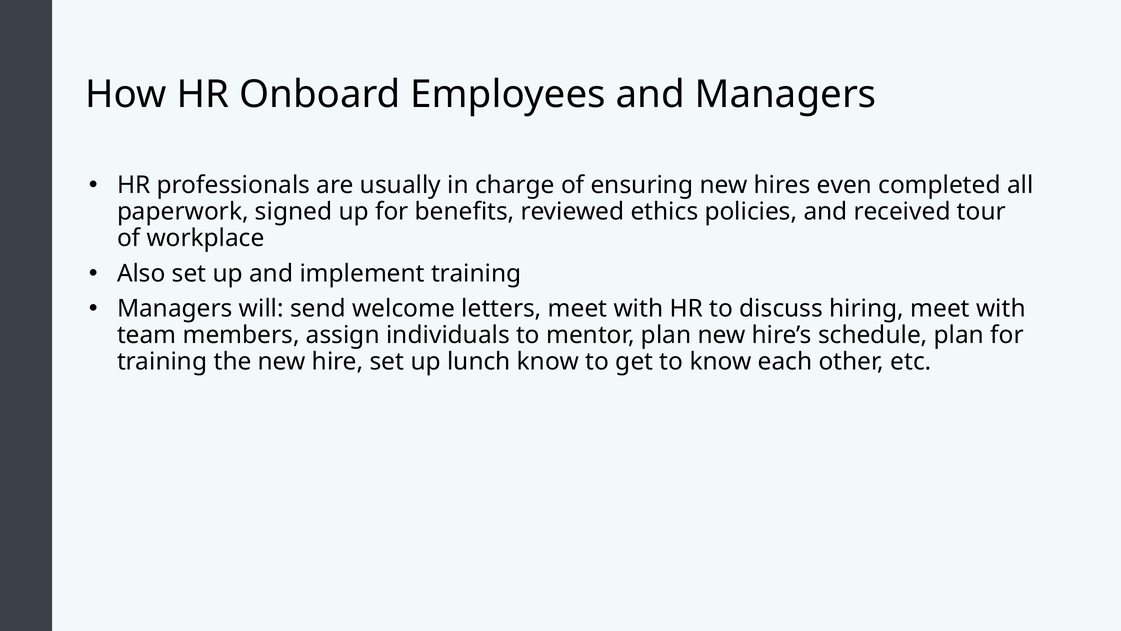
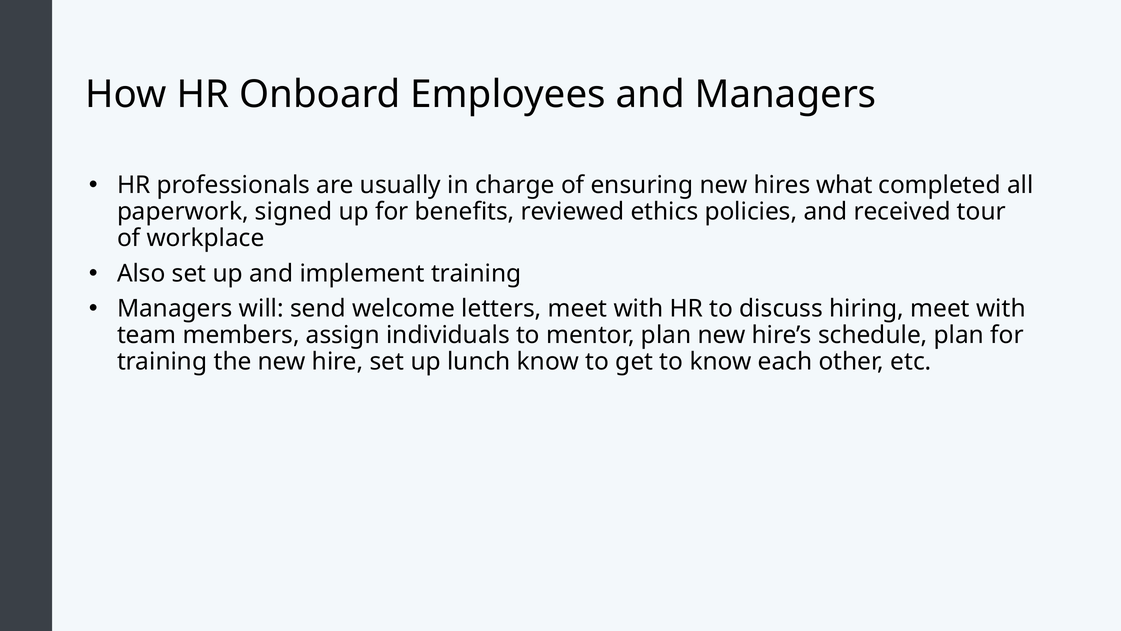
even: even -> what
